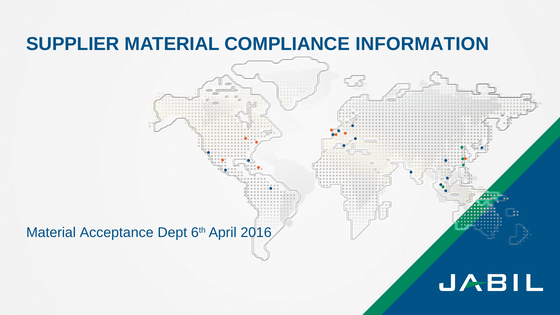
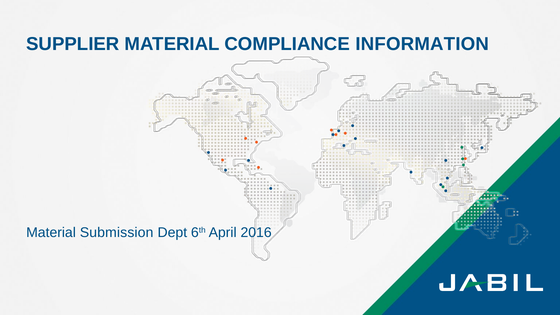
Acceptance: Acceptance -> Submission
